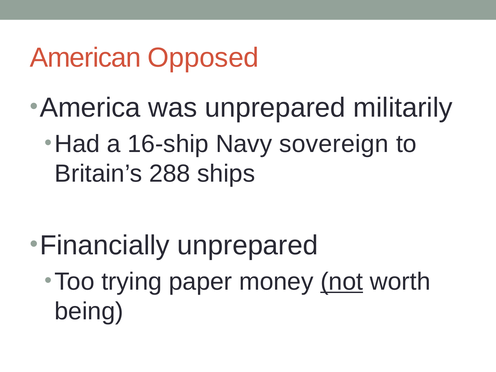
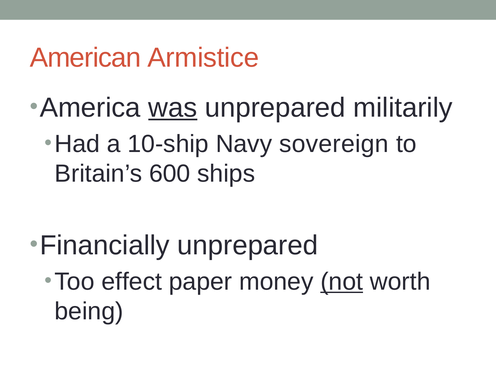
Opposed: Opposed -> Armistice
was underline: none -> present
16-ship: 16-ship -> 10-ship
288: 288 -> 600
trying: trying -> effect
